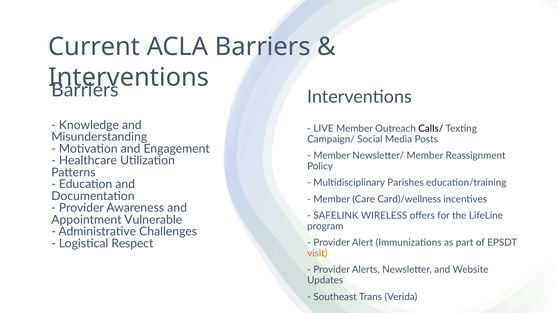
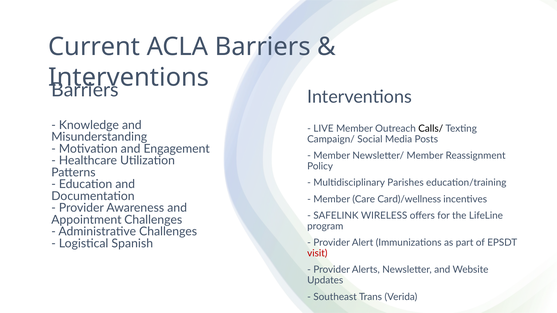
Appointment Vulnerable: Vulnerable -> Challenges
Respect: Respect -> Spanish
visit colour: orange -> red
